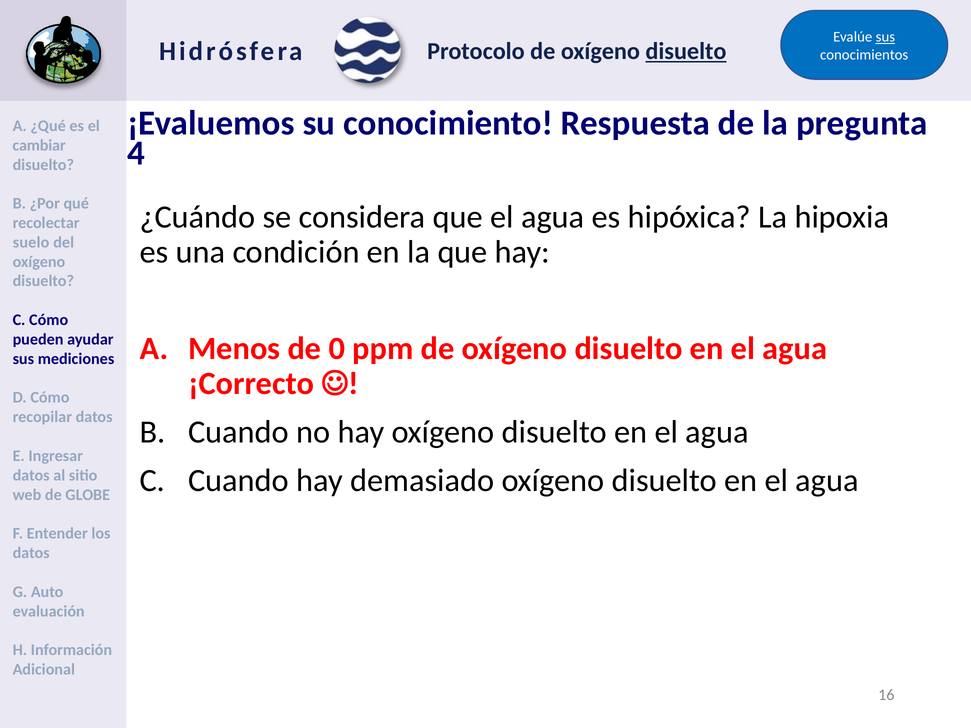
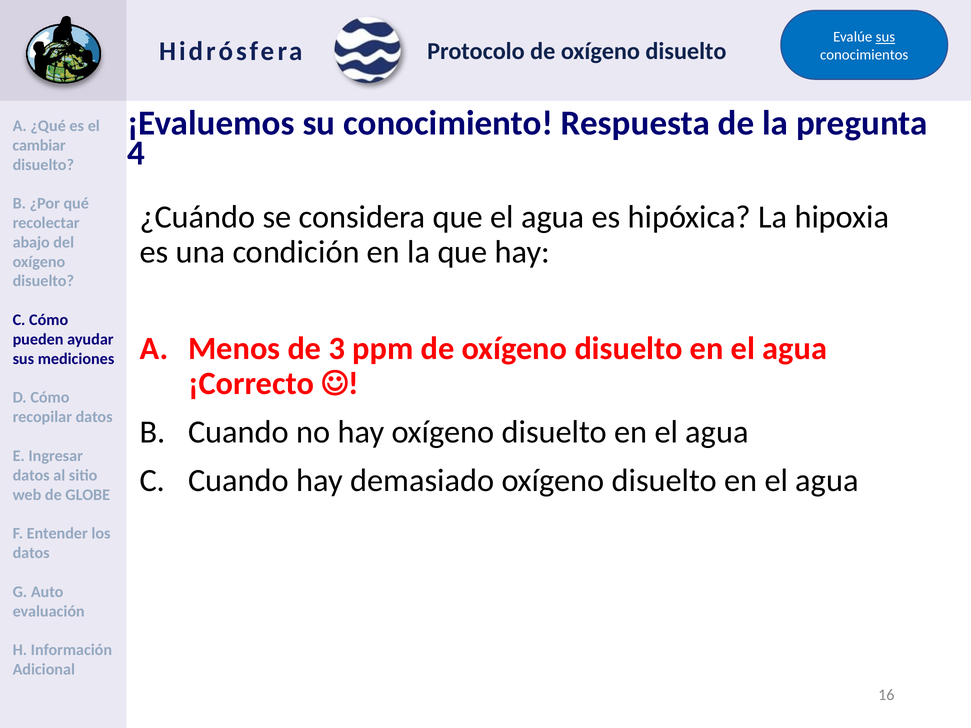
disuelto at (686, 51) underline: present -> none
suelo: suelo -> abajo
0: 0 -> 3
